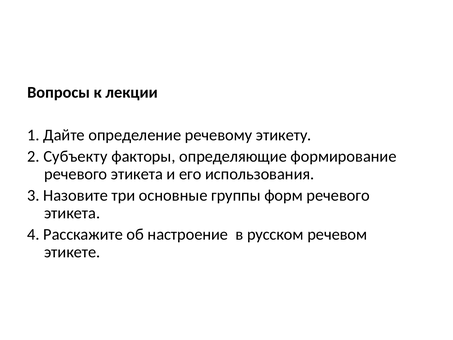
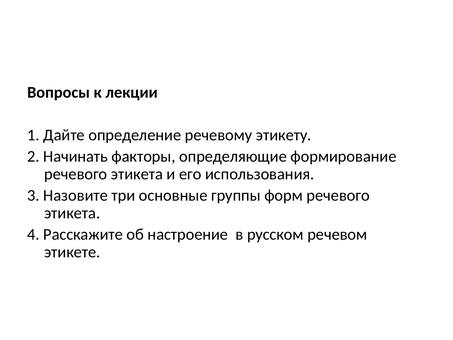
Субъекту: Субъекту -> Начинать
